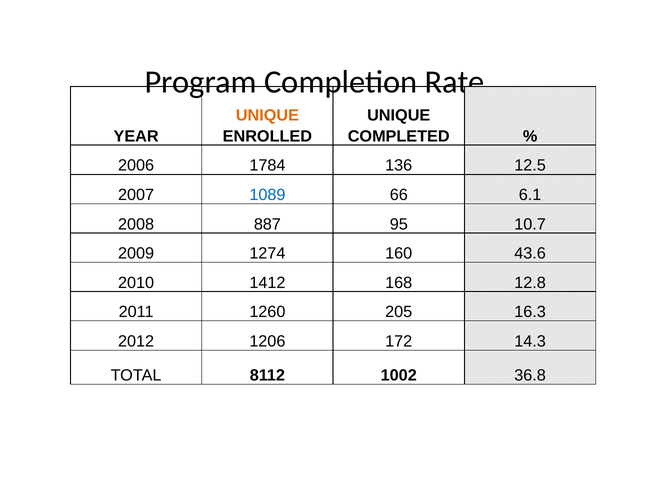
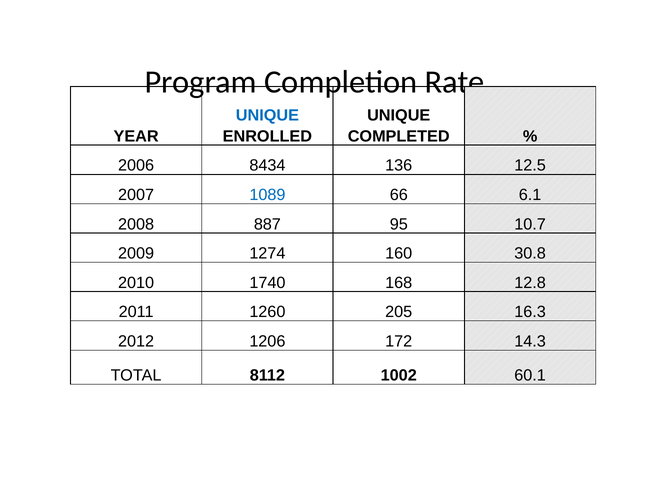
UNIQUE at (267, 116) colour: orange -> blue
1784: 1784 -> 8434
43.6: 43.6 -> 30.8
1412: 1412 -> 1740
36.8: 36.8 -> 60.1
